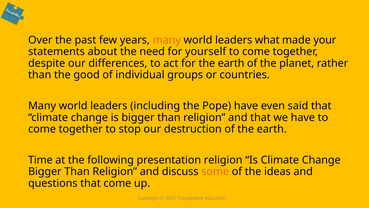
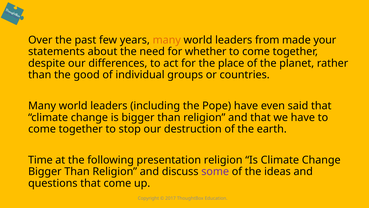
what: what -> from
yourself: yourself -> whether
for the earth: earth -> place
some colour: orange -> purple
